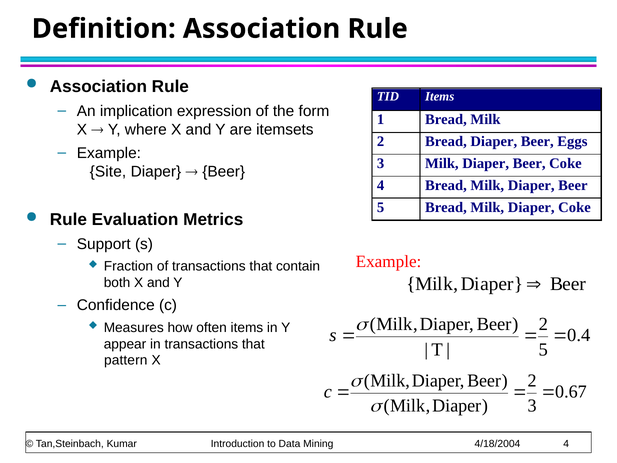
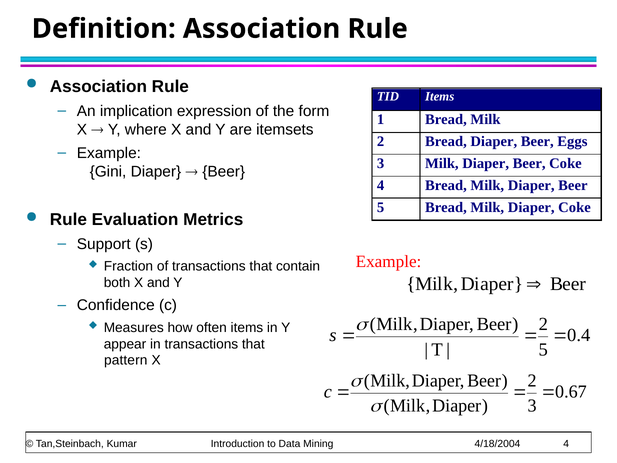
Site: Site -> Gini
